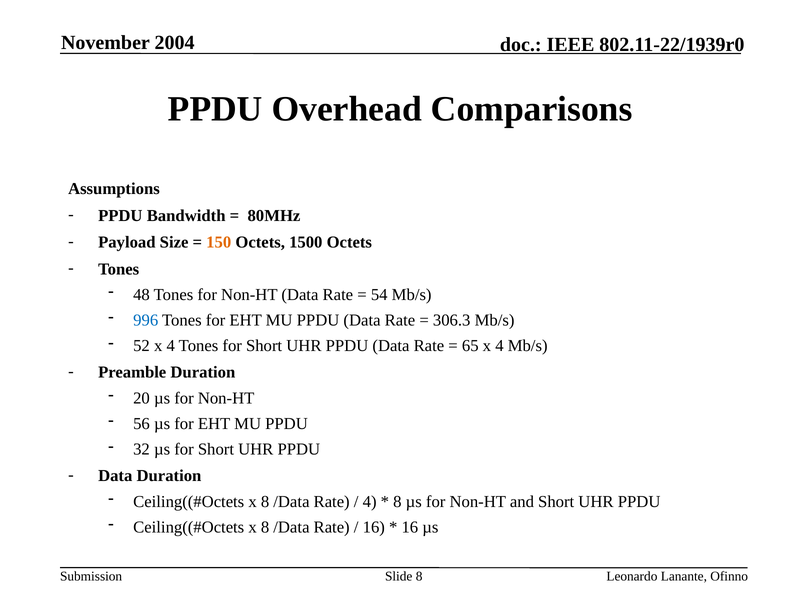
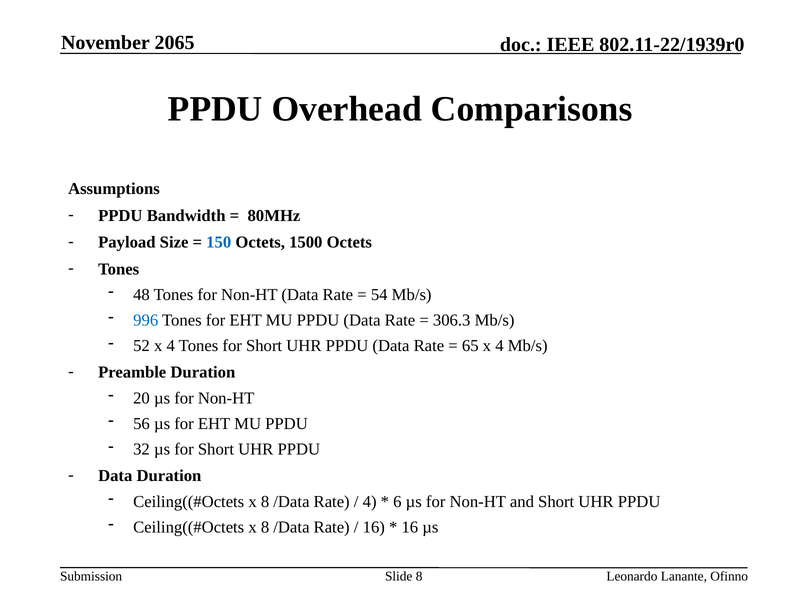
2004: 2004 -> 2065
150 colour: orange -> blue
8 at (397, 501): 8 -> 6
